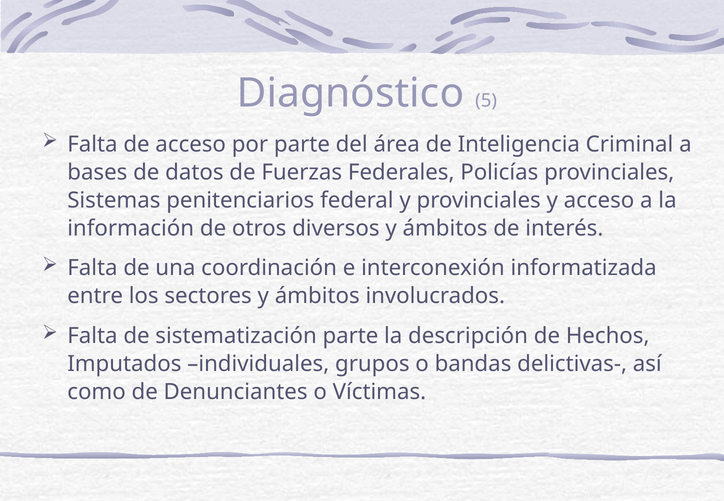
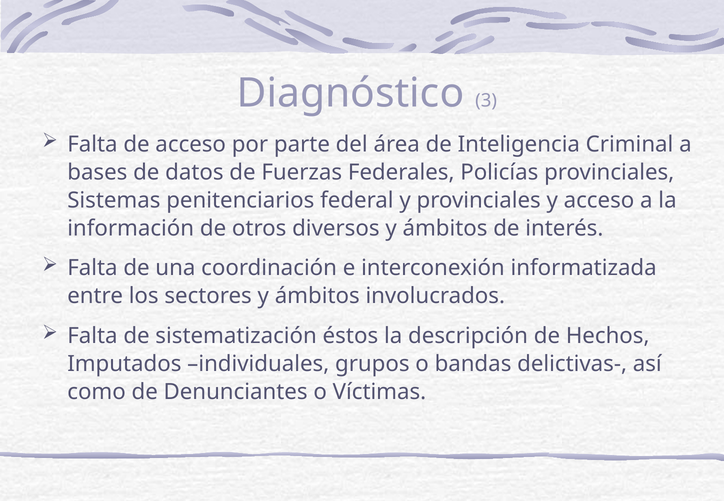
5: 5 -> 3
sistematización parte: parte -> éstos
